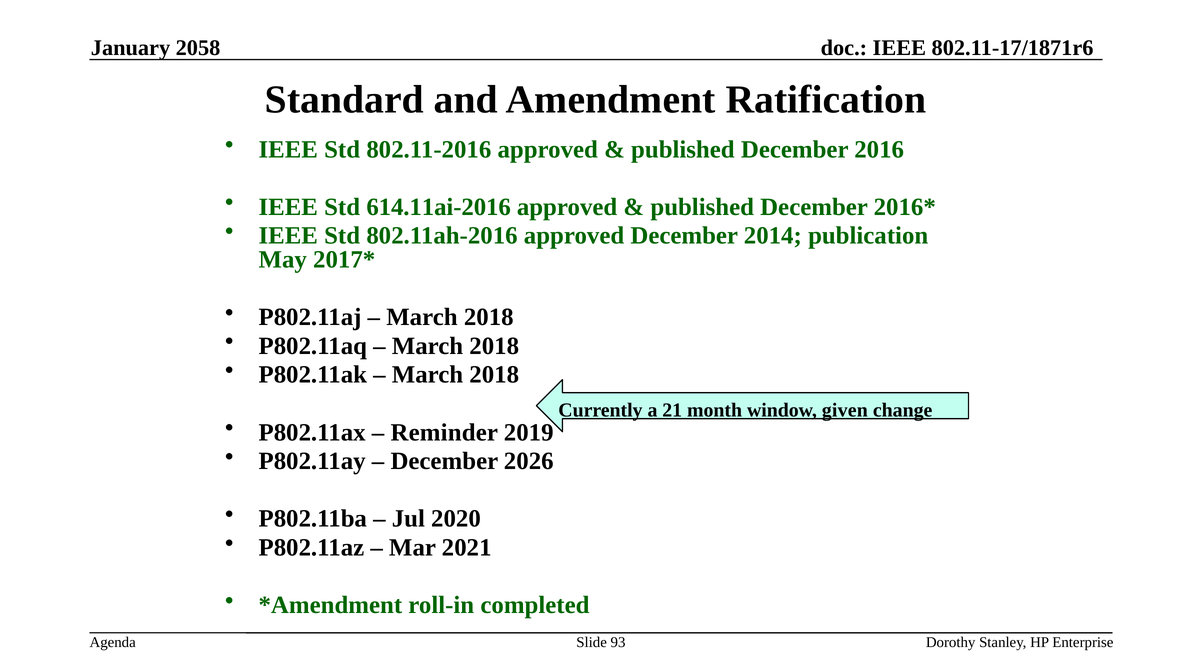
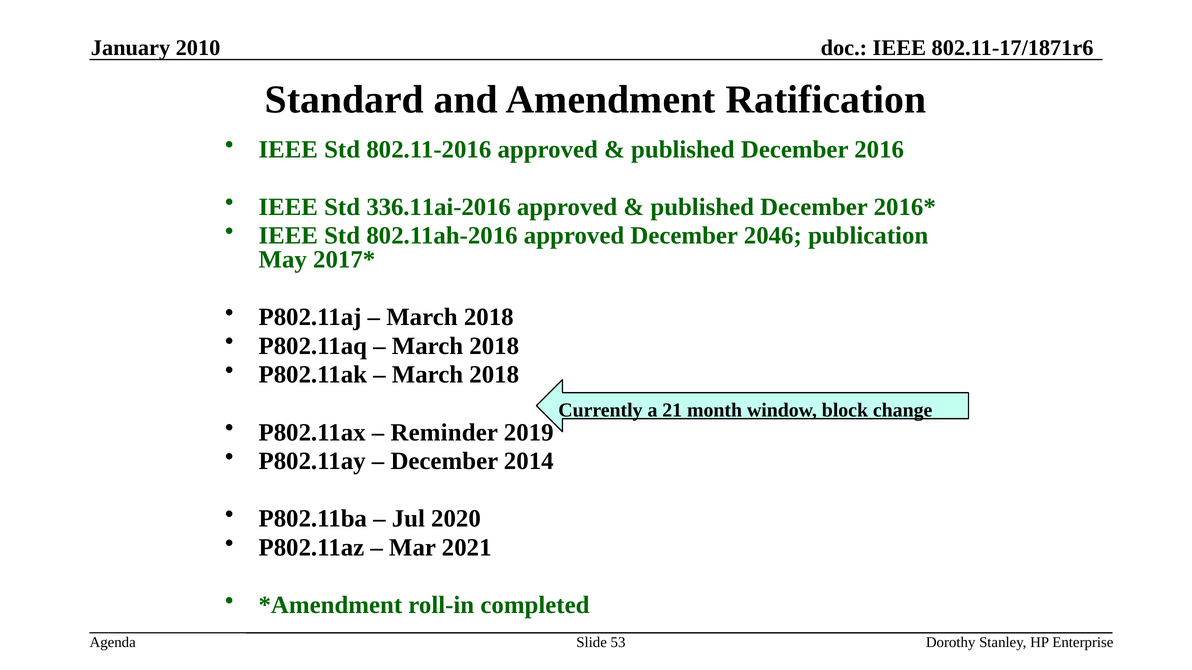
2058: 2058 -> 2010
614.11ai-2016: 614.11ai-2016 -> 336.11ai-2016
2014: 2014 -> 2046
given: given -> block
2026: 2026 -> 2014
93: 93 -> 53
